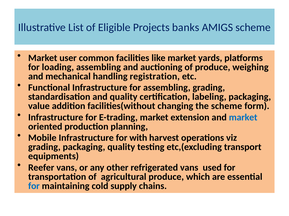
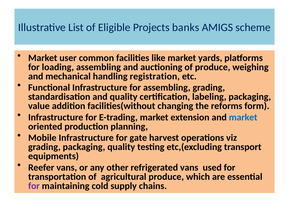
the scheme: scheme -> reforms
with: with -> gate
for at (34, 187) colour: blue -> purple
